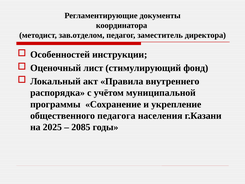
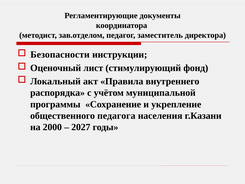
Особенностей: Особенностей -> Безопасности
2025: 2025 -> 2000
2085: 2085 -> 2027
